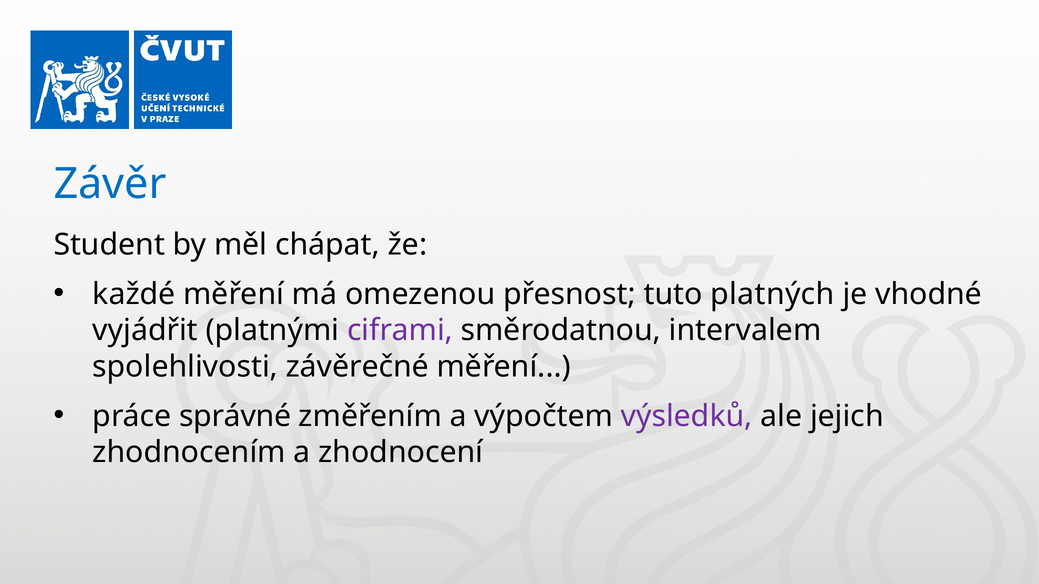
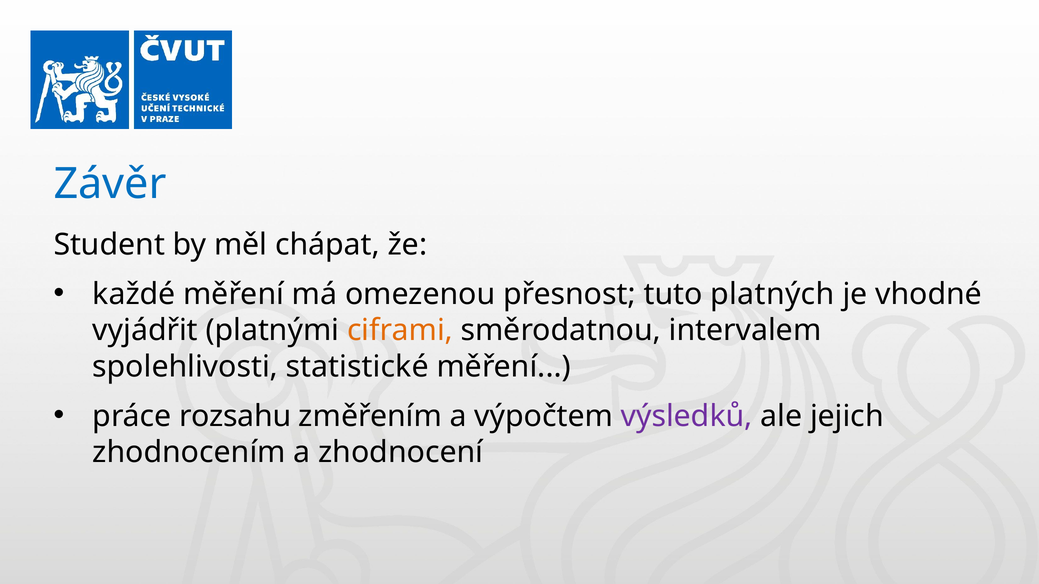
ciframi colour: purple -> orange
závěrečné: závěrečné -> statistické
správné: správné -> rozsahu
